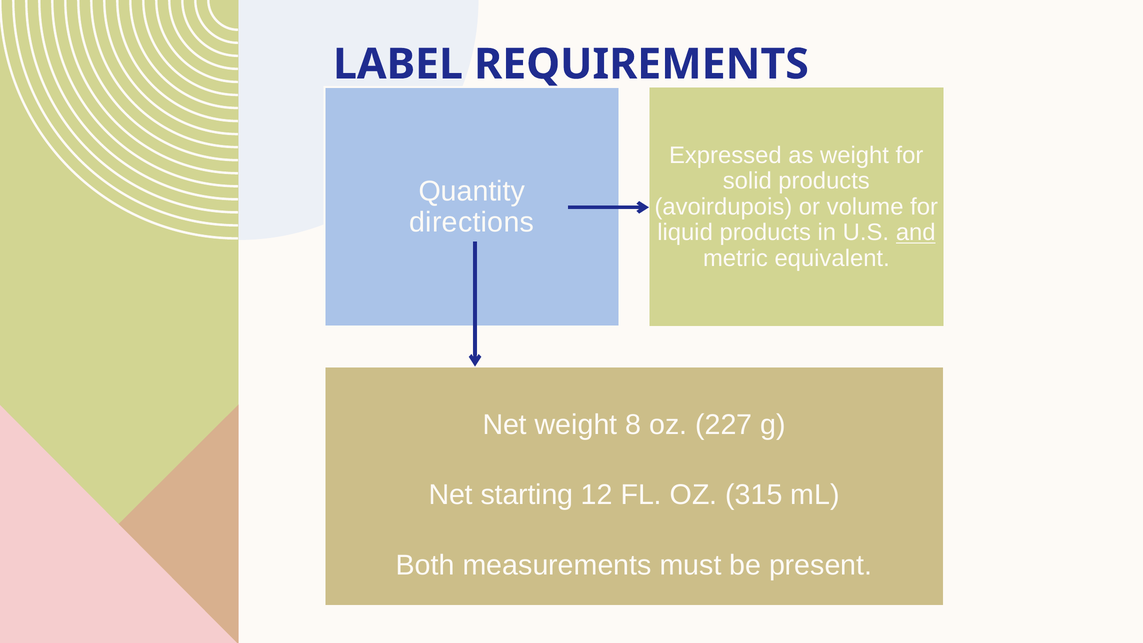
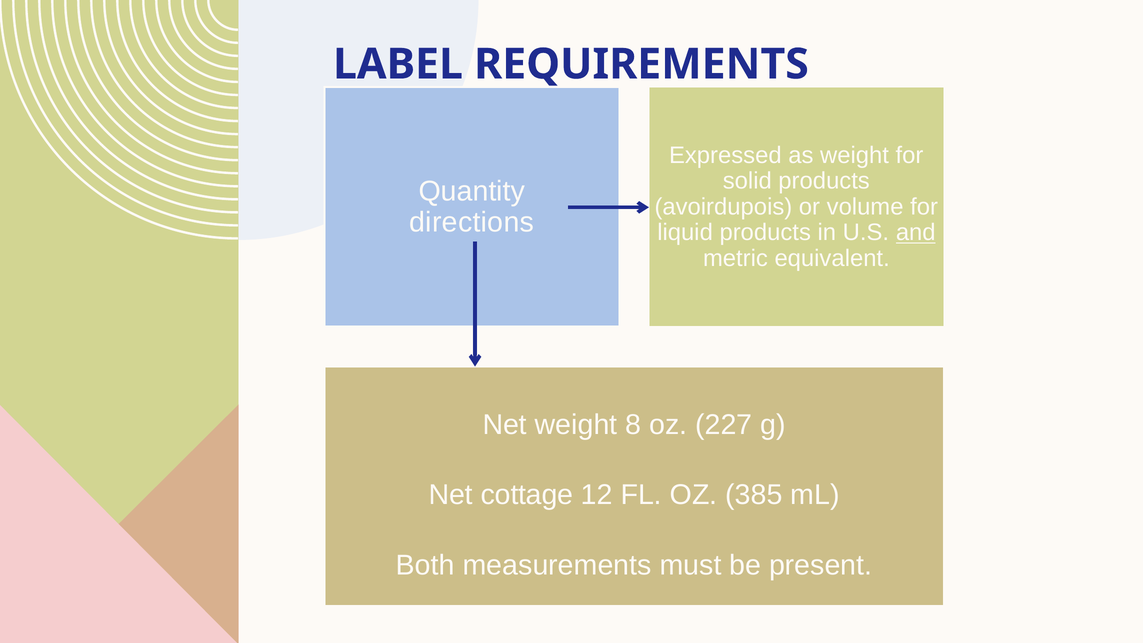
starting: starting -> cottage
315: 315 -> 385
